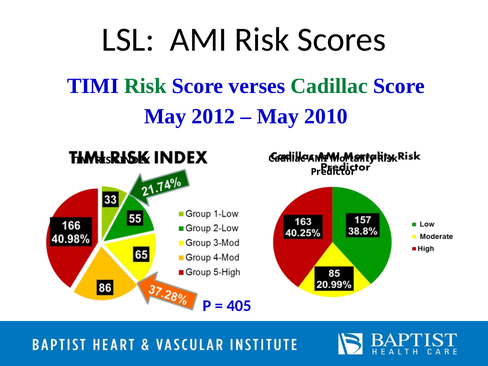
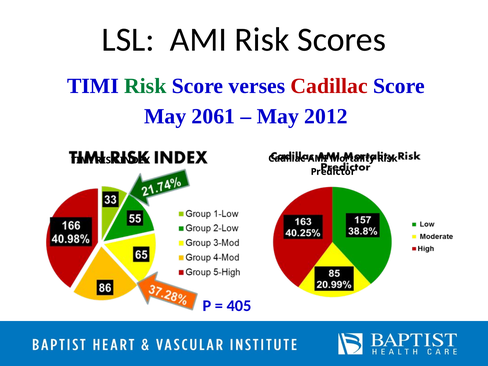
Cadillac at (329, 86) colour: green -> red
2012: 2012 -> 2061
2010: 2010 -> 2012
